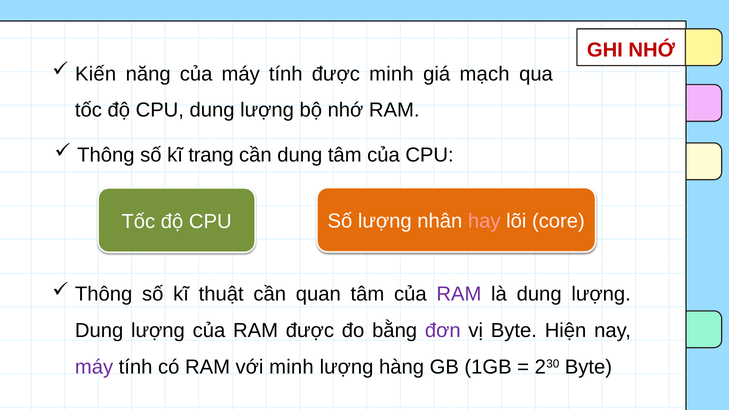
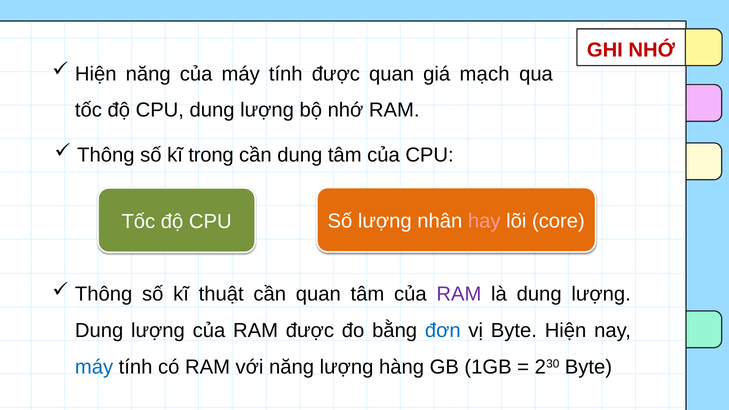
Kiến at (96, 74): Kiến -> Hiện
được minh: minh -> quan
trang: trang -> trong
đơn colour: purple -> blue
máy at (94, 367) colour: purple -> blue
với minh: minh -> năng
